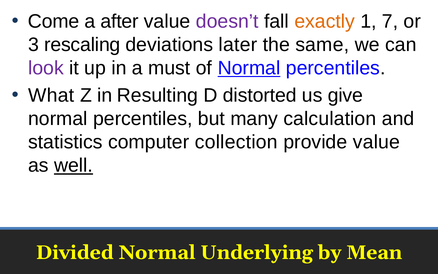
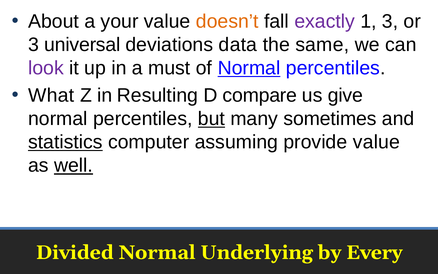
Come: Come -> About
after: after -> your
doesn’t colour: purple -> orange
exactly colour: orange -> purple
1 7: 7 -> 3
rescaling: rescaling -> universal
later: later -> data
distorted: distorted -> compare
but underline: none -> present
calculation: calculation -> sometimes
statistics underline: none -> present
collection: collection -> assuming
Mean: Mean -> Every
